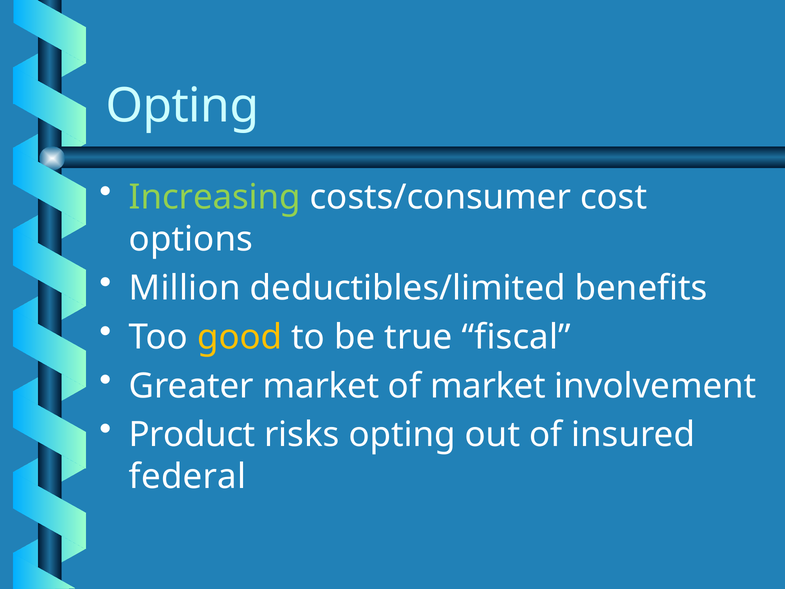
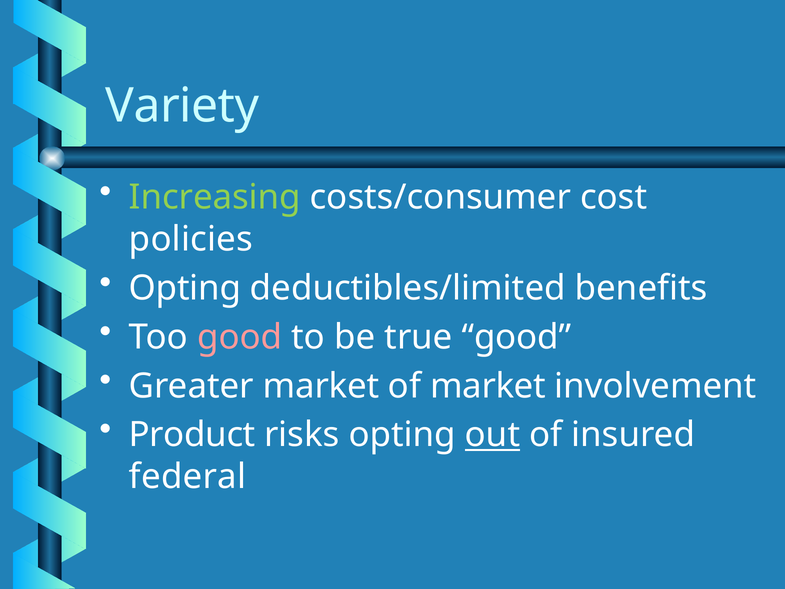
Opting at (182, 106): Opting -> Variety
options: options -> policies
Million at (185, 288): Million -> Opting
good at (240, 337) colour: yellow -> pink
true fiscal: fiscal -> good
out underline: none -> present
